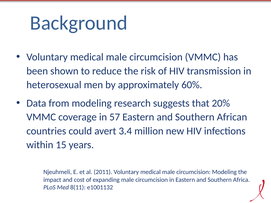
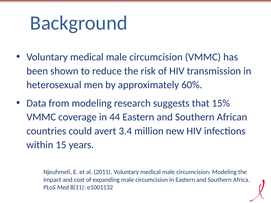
20%: 20% -> 15%
57: 57 -> 44
